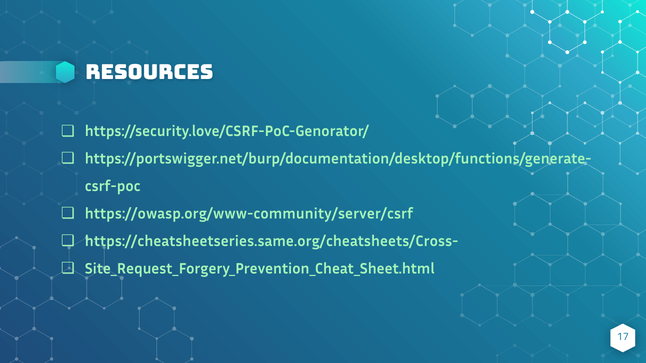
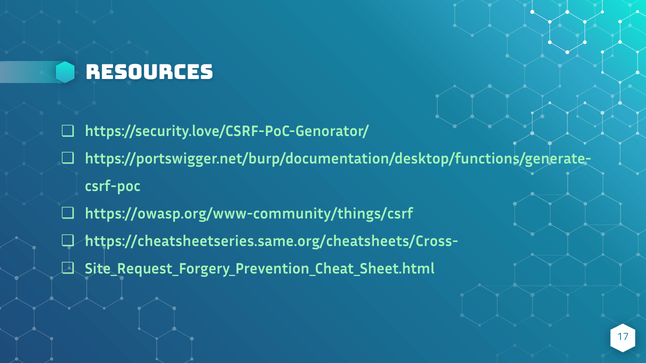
https://owasp.org/www-community/server/csrf: https://owasp.org/www-community/server/csrf -> https://owasp.org/www-community/things/csrf
